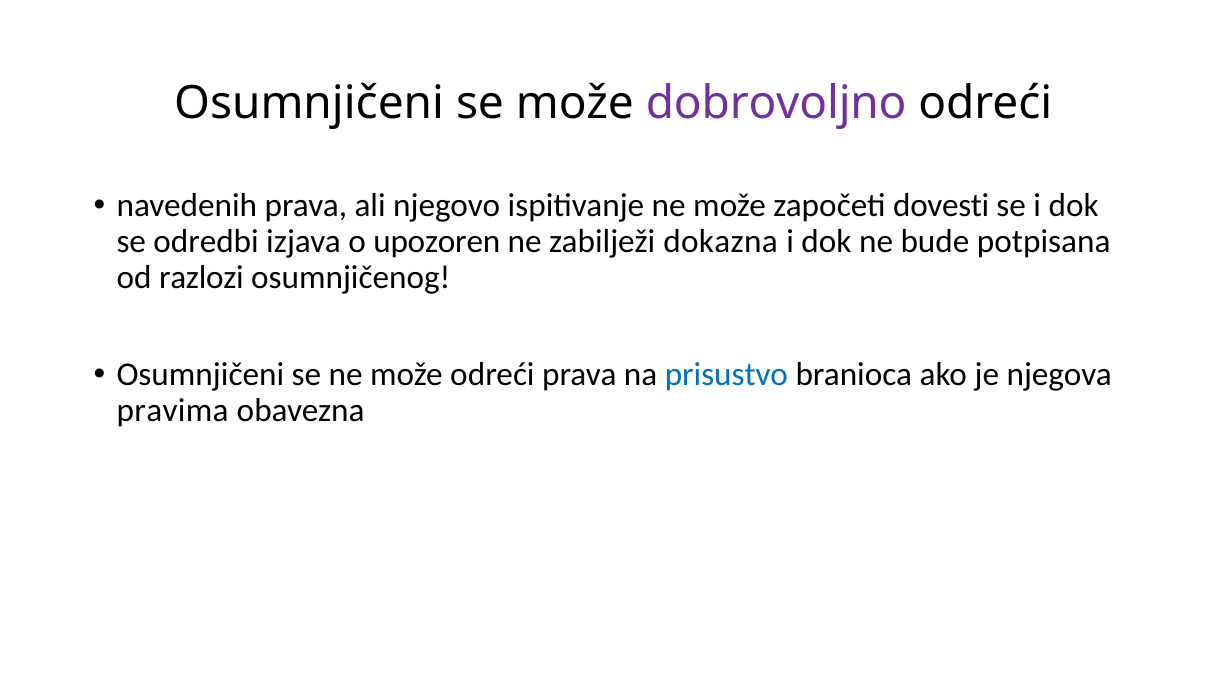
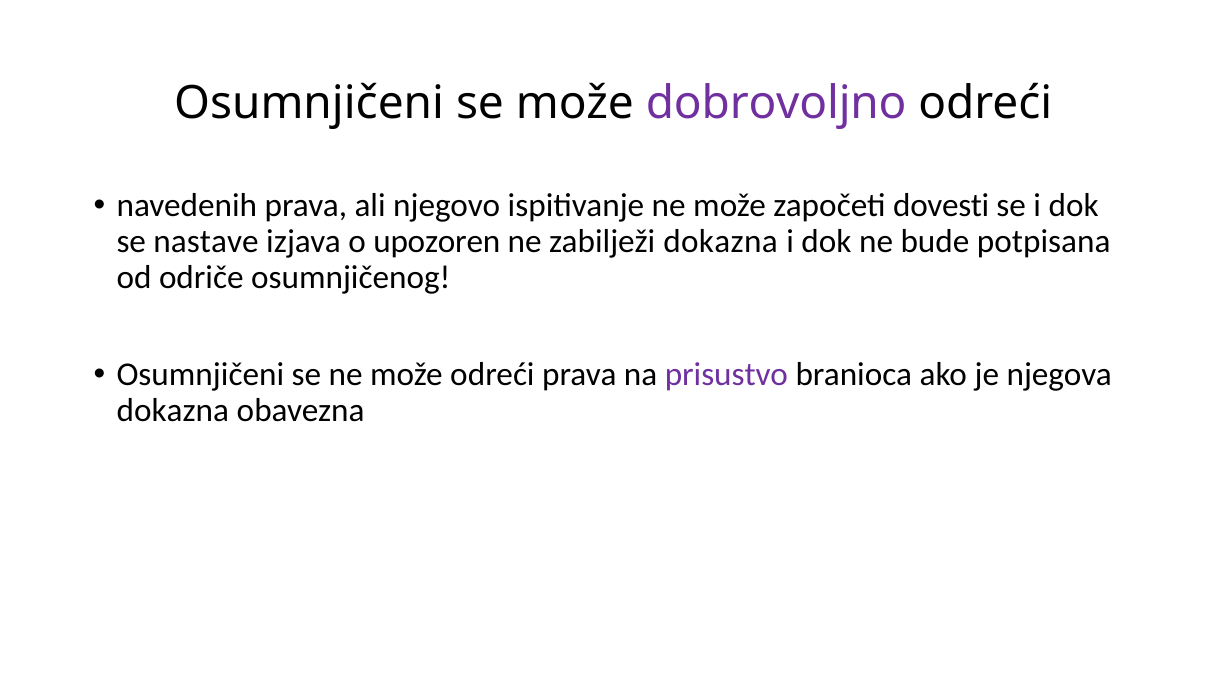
odredbi: odredbi -> nastave
razlozi: razlozi -> odriče
prisustvo colour: blue -> purple
pravima at (173, 411): pravima -> dokazna
